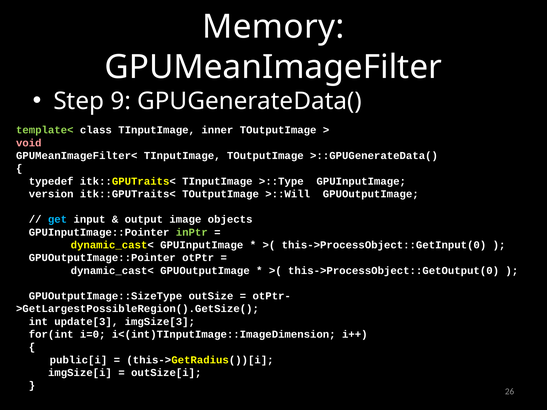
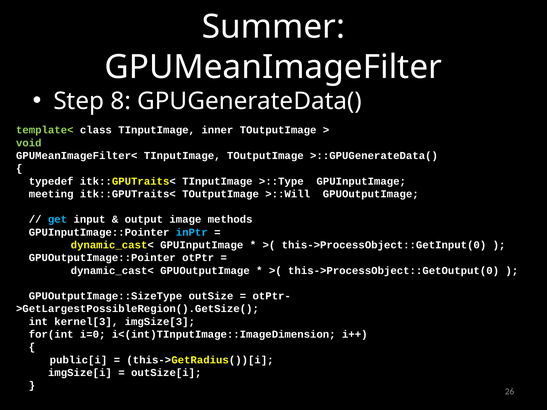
Memory: Memory -> Summer
9: 9 -> 8
void colour: pink -> light green
version: version -> meeting
objects: objects -> methods
inPtr colour: light green -> light blue
update[3: update[3 -> kernel[3
